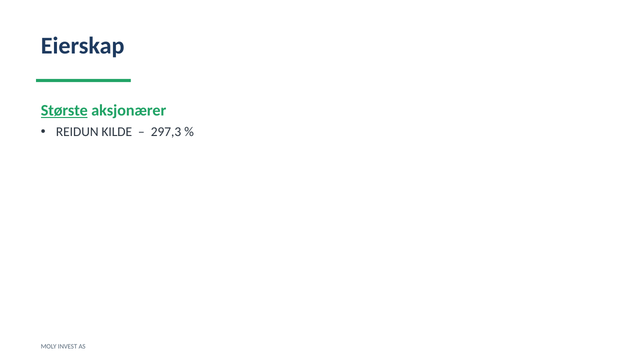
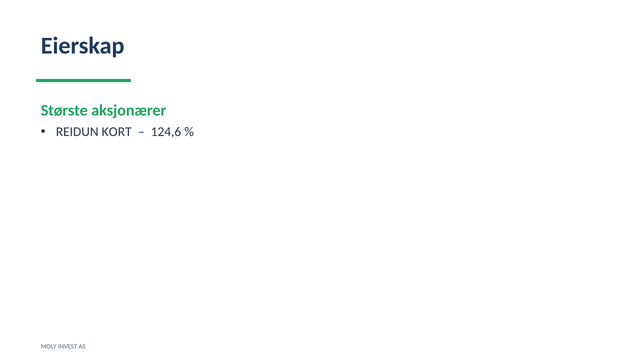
Største underline: present -> none
KILDE: KILDE -> KORT
297,3: 297,3 -> 124,6
